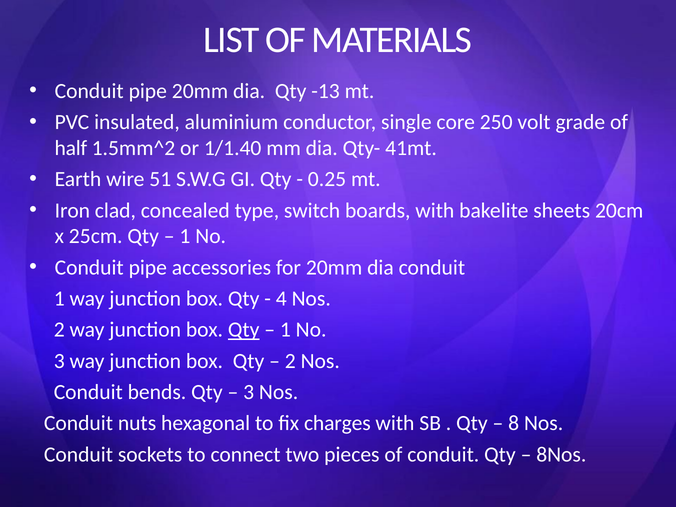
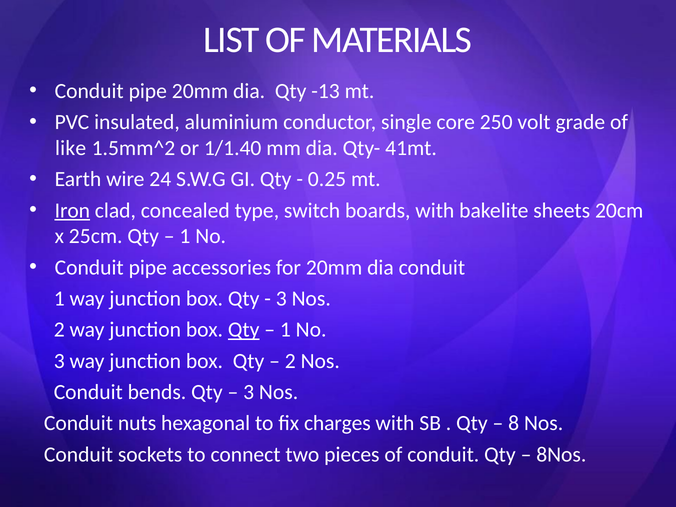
half: half -> like
51: 51 -> 24
Iron underline: none -> present
4 at (281, 299): 4 -> 3
